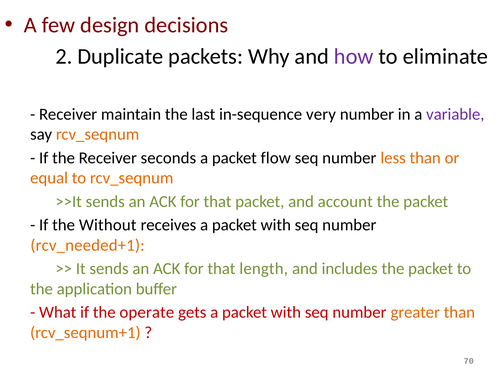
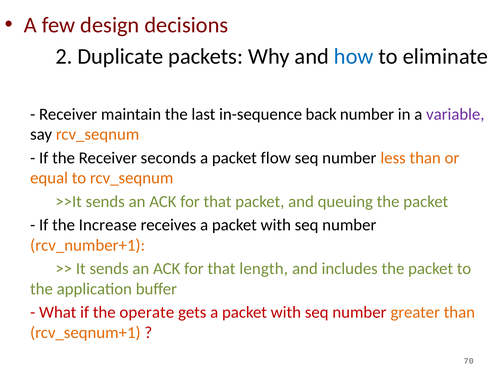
how colour: purple -> blue
very: very -> back
account: account -> queuing
Without: Without -> Increase
rcv_needed+1: rcv_needed+1 -> rcv_number+1
